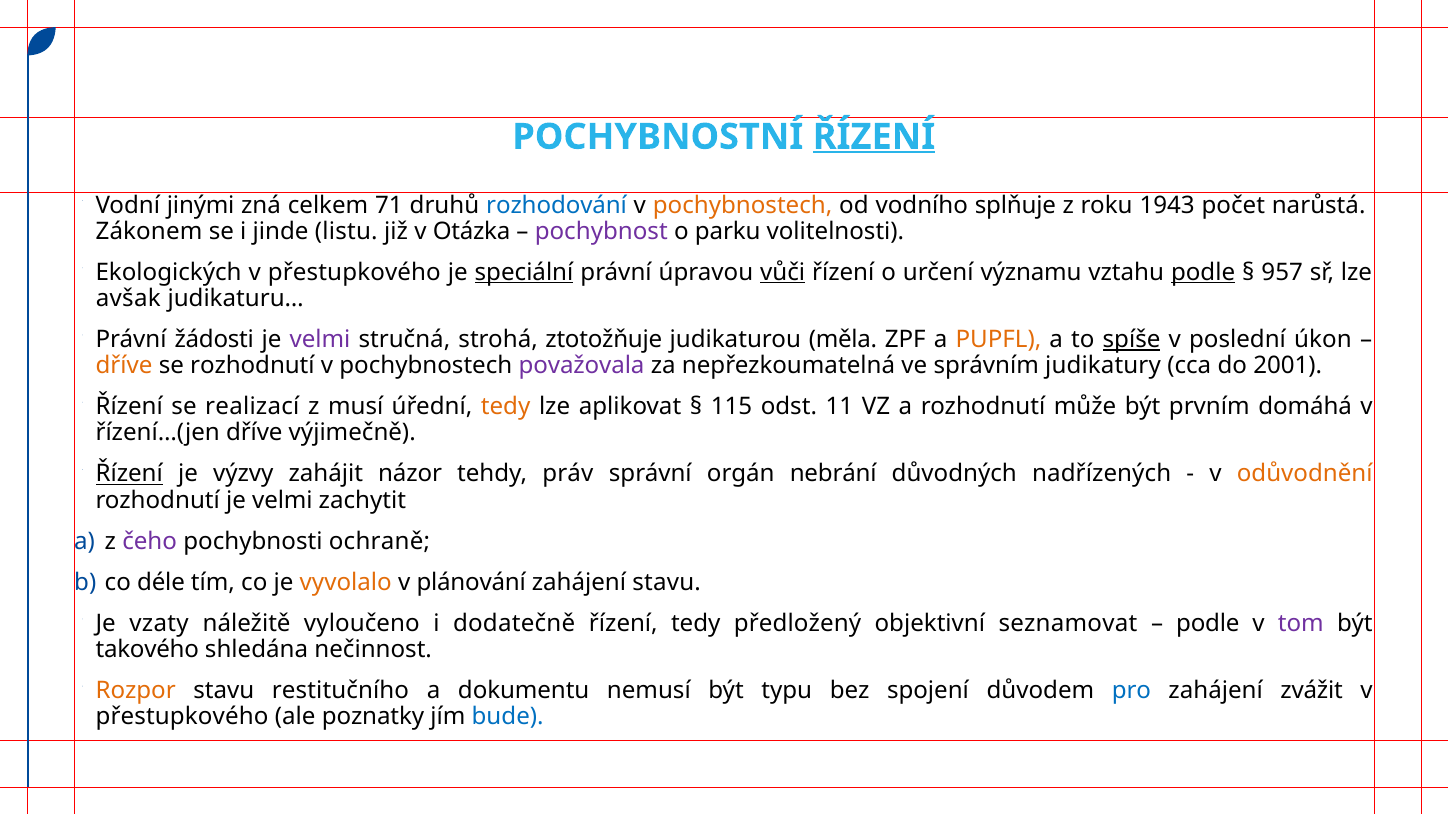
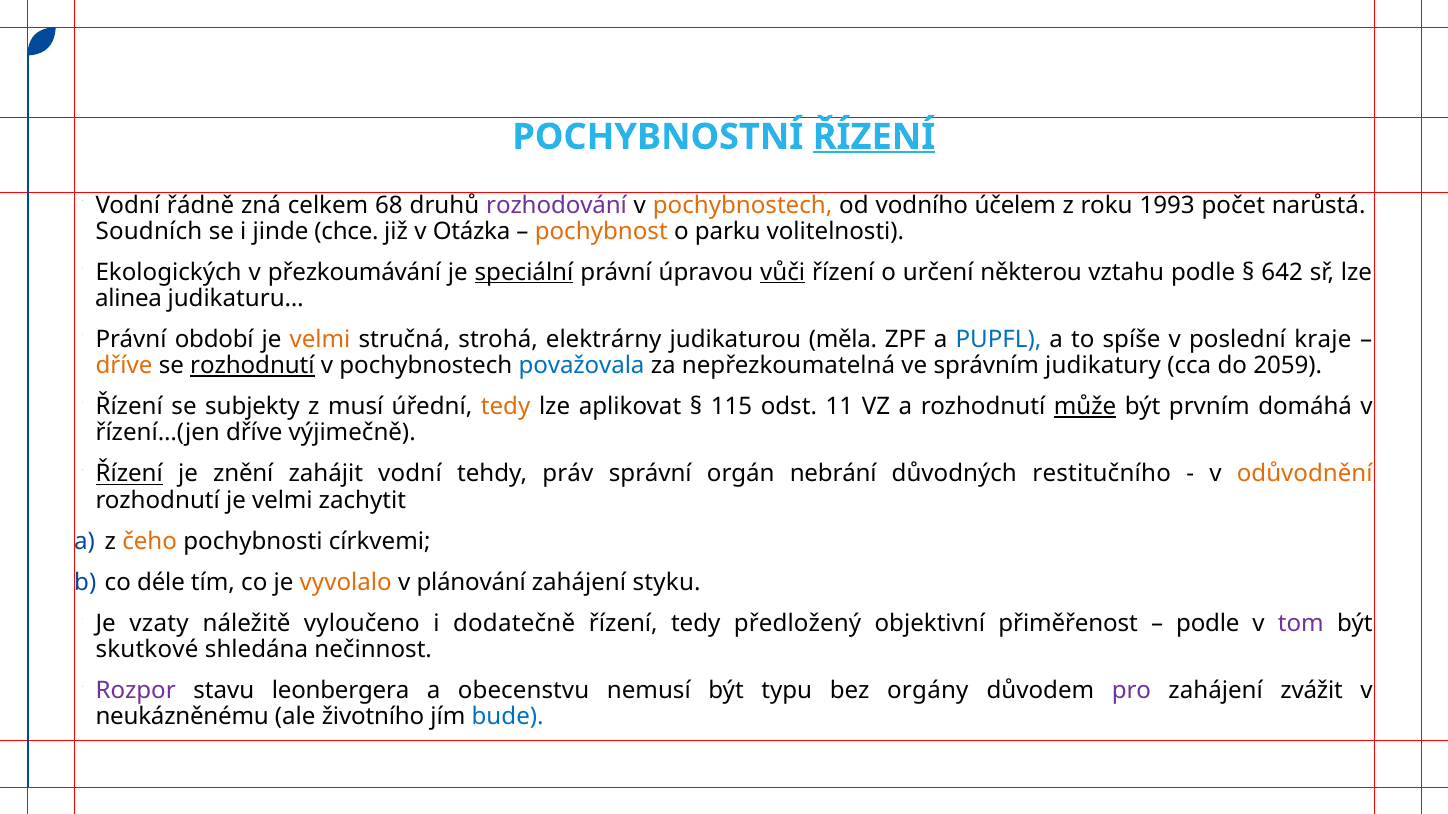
jinými: jinými -> řádně
71: 71 -> 68
rozhodování colour: blue -> purple
splňuje: splňuje -> účelem
1943: 1943 -> 1993
Zákonem: Zákonem -> Soudních
listu: listu -> chce
pochybnost colour: purple -> orange
přestupkového at (354, 273): přestupkového -> přezkoumávání
významu: významu -> některou
podle at (1203, 273) underline: present -> none
957: 957 -> 642
avšak: avšak -> alinea
žádosti: žádosti -> období
velmi at (320, 340) colour: purple -> orange
ztotožňuje: ztotožňuje -> elektrárny
PUPFL colour: orange -> blue
spíše underline: present -> none
úkon: úkon -> kraje
rozhodnutí at (252, 366) underline: none -> present
považovala colour: purple -> blue
2001: 2001 -> 2059
realizací: realizací -> subjekty
může underline: none -> present
výzvy: výzvy -> znění
zahájit názor: názor -> vodní
nadřízených: nadřízených -> restitučního
čeho colour: purple -> orange
ochraně: ochraně -> církvemi
zahájení stavu: stavu -> styku
seznamovat: seznamovat -> přiměřenost
takového: takového -> skutkové
Rozpor colour: orange -> purple
restitučního: restitučního -> leonbergera
dokumentu: dokumentu -> obecenstvu
spojení: spojení -> orgány
pro colour: blue -> purple
přestupkového at (182, 717): přestupkového -> neukázněnému
poznatky: poznatky -> životního
